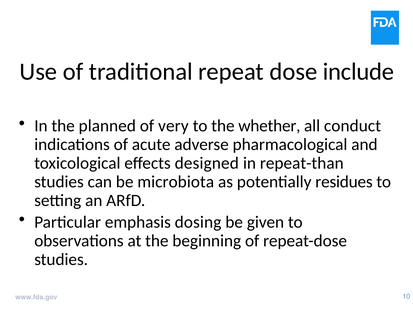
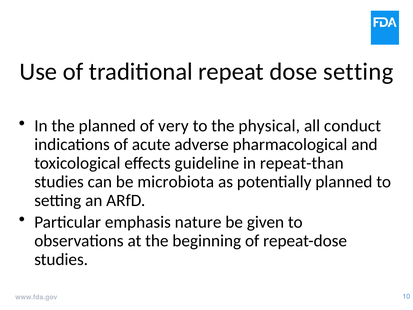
dose include: include -> setting
whether: whether -> physical
designed: designed -> guideline
potentially residues: residues -> planned
dosing: dosing -> nature
